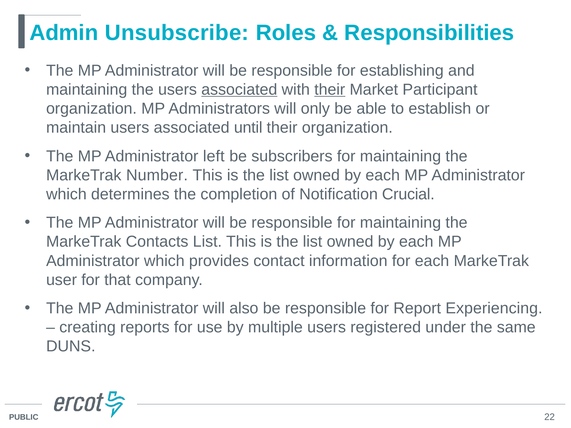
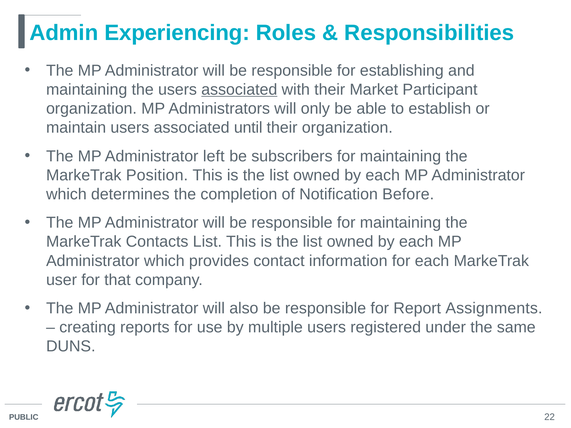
Unsubscribe: Unsubscribe -> Experiencing
their at (330, 90) underline: present -> none
Number: Number -> Position
Crucial: Crucial -> Before
Experiencing: Experiencing -> Assignments
